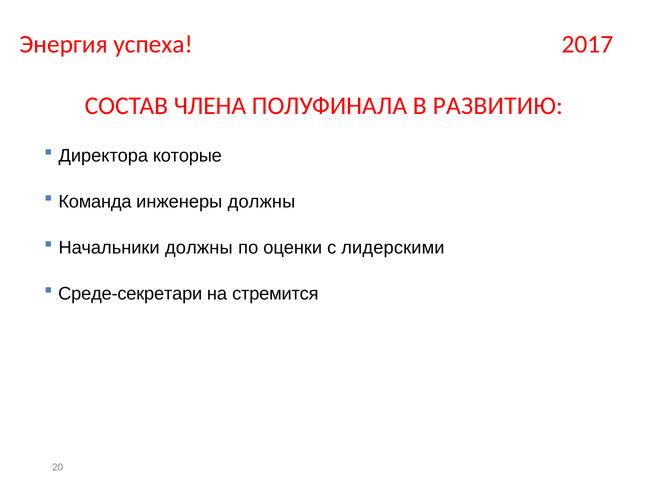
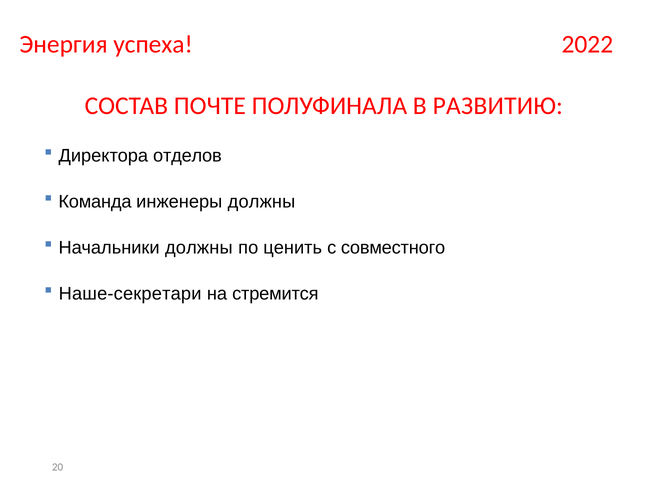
2017: 2017 -> 2022
ЧЛЕНА: ЧЛЕНА -> ПОЧТЕ
которые: которые -> отделов
оценки: оценки -> ценить
лидерскими: лидерскими -> совместного
Среде-секретари: Среде-секретари -> Наше-секретари
